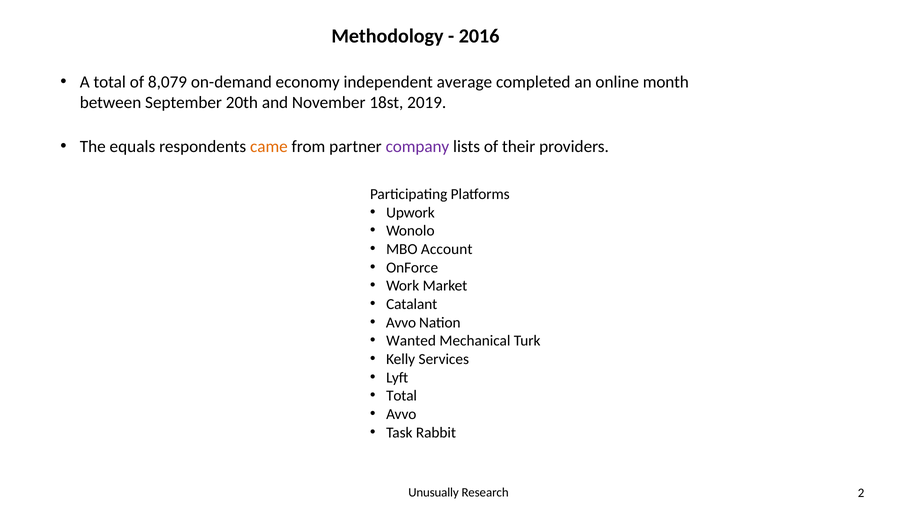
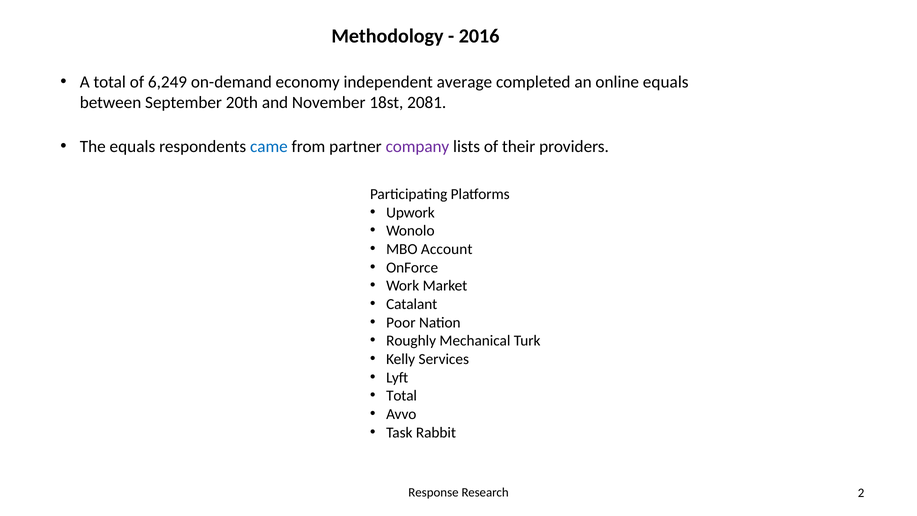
8,079: 8,079 -> 6,249
online month: month -> equals
2019: 2019 -> 2081
came colour: orange -> blue
Avvo at (401, 322): Avvo -> Poor
Wanted: Wanted -> Roughly
Unusually: Unusually -> Response
